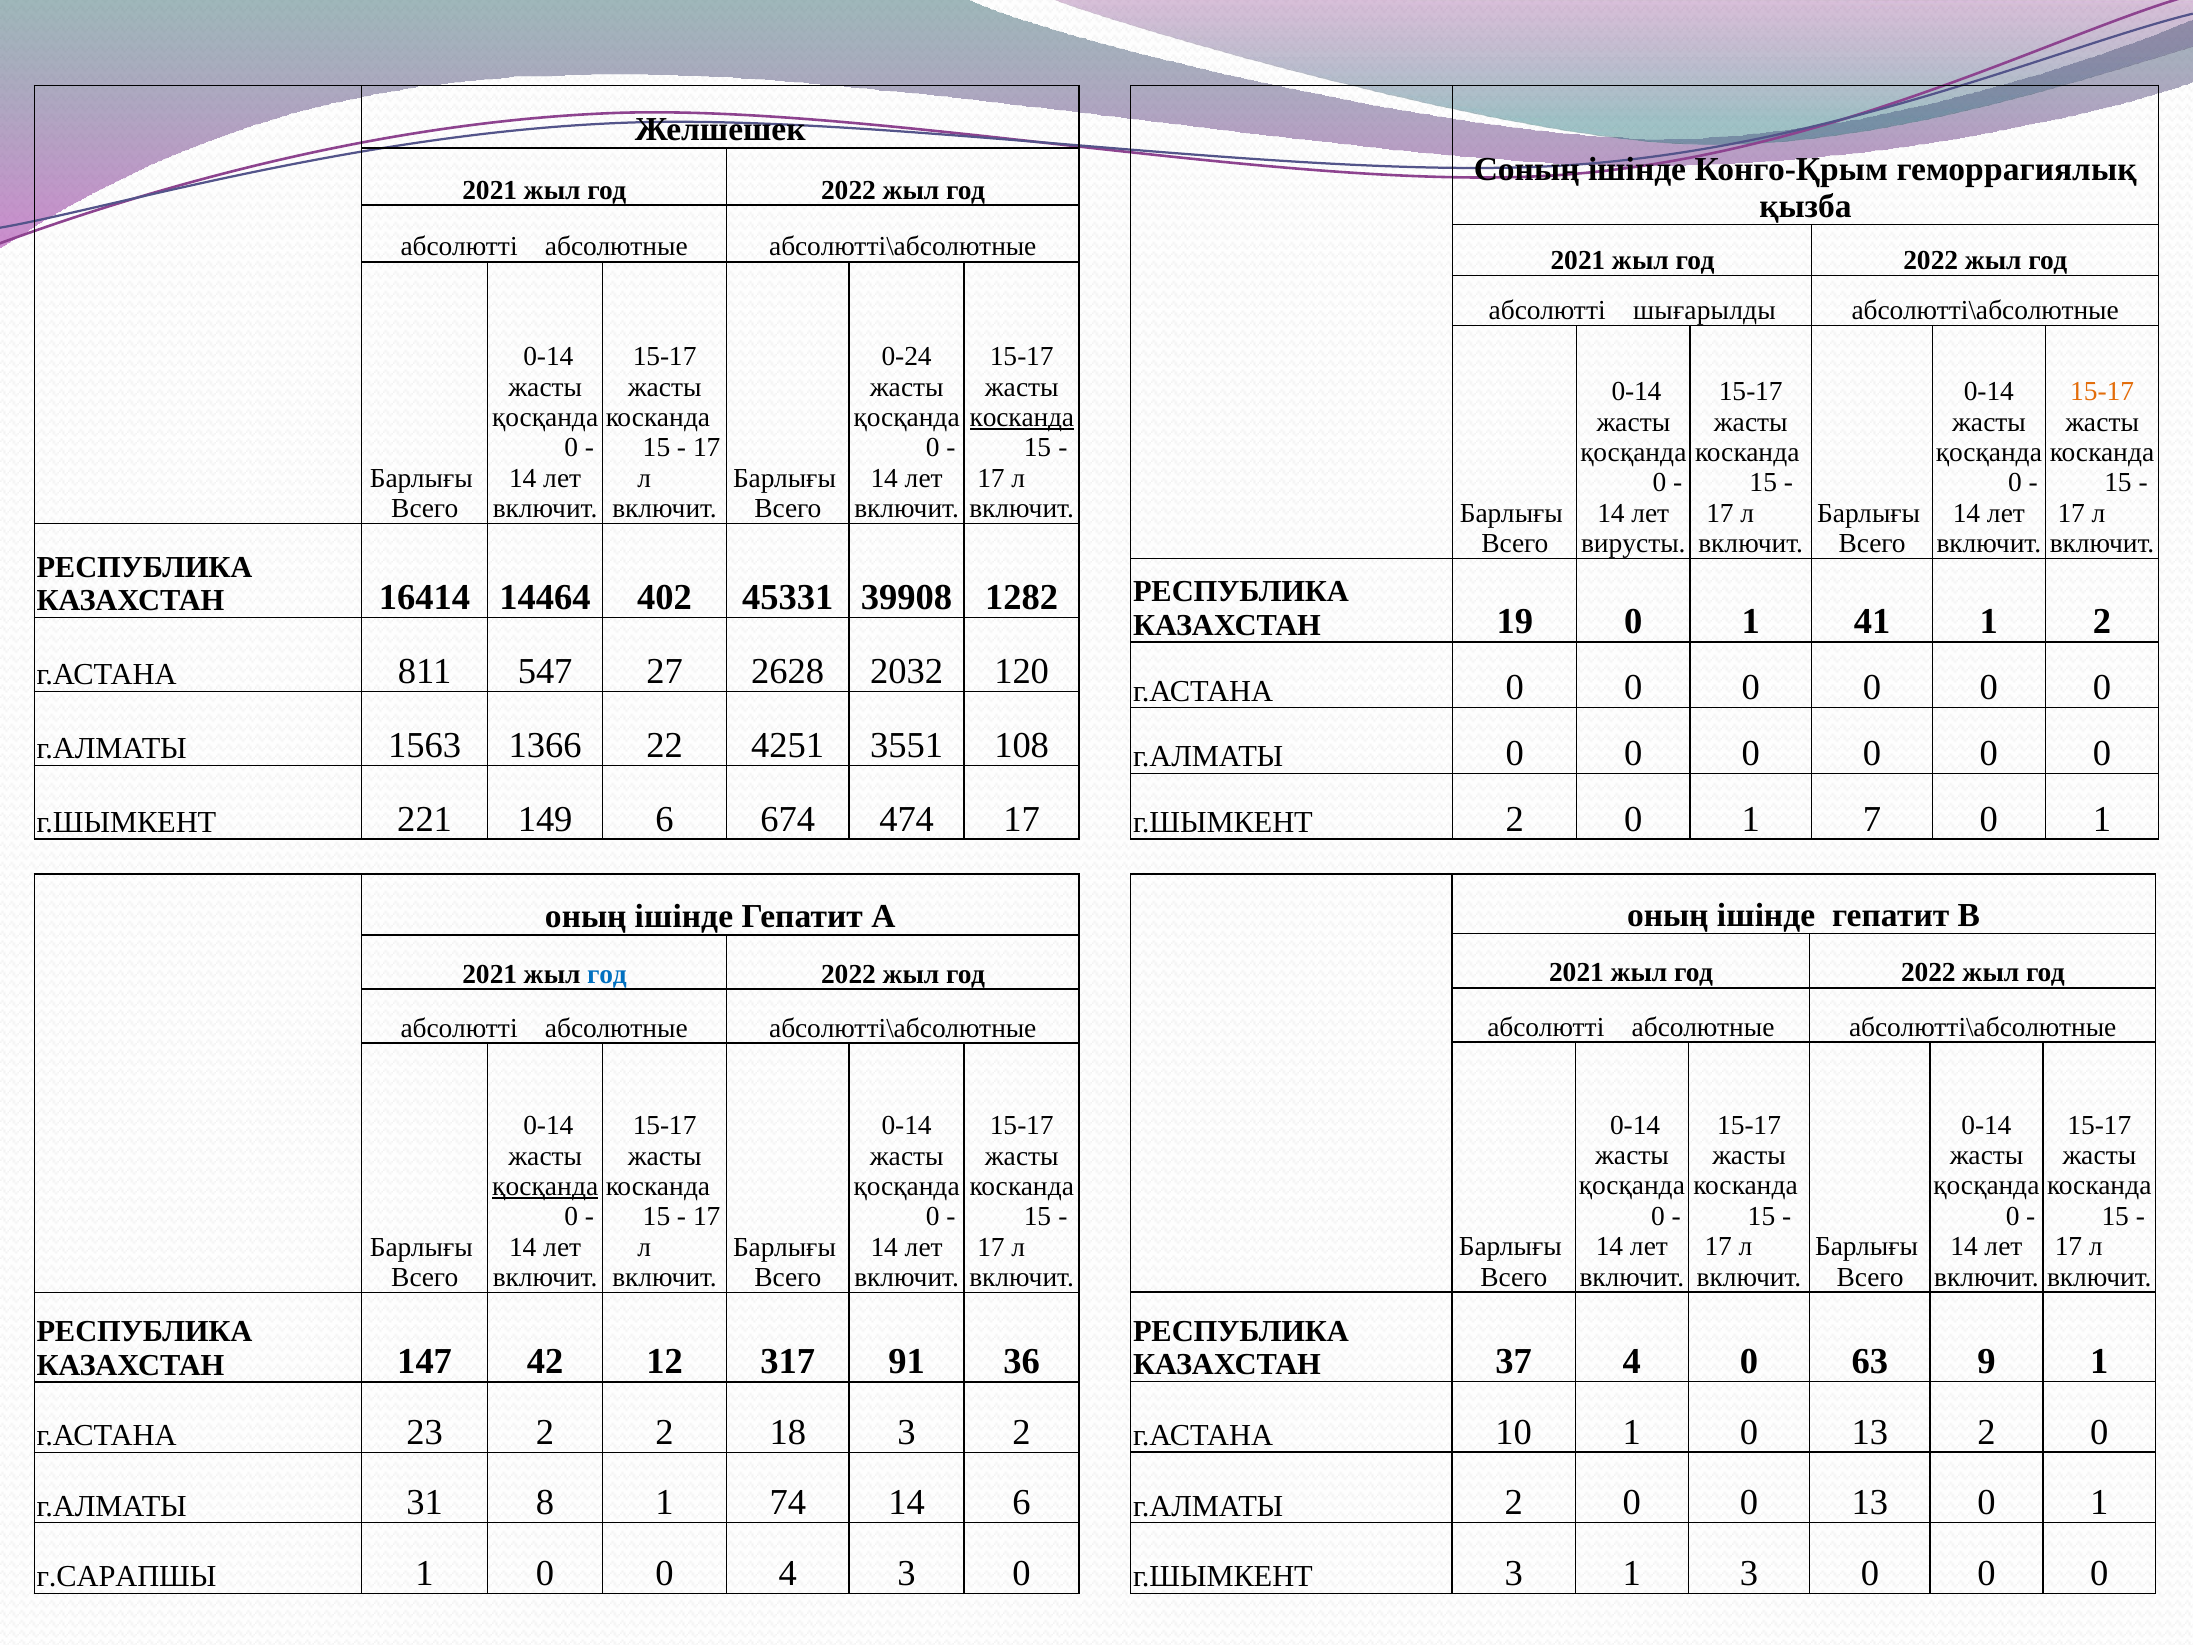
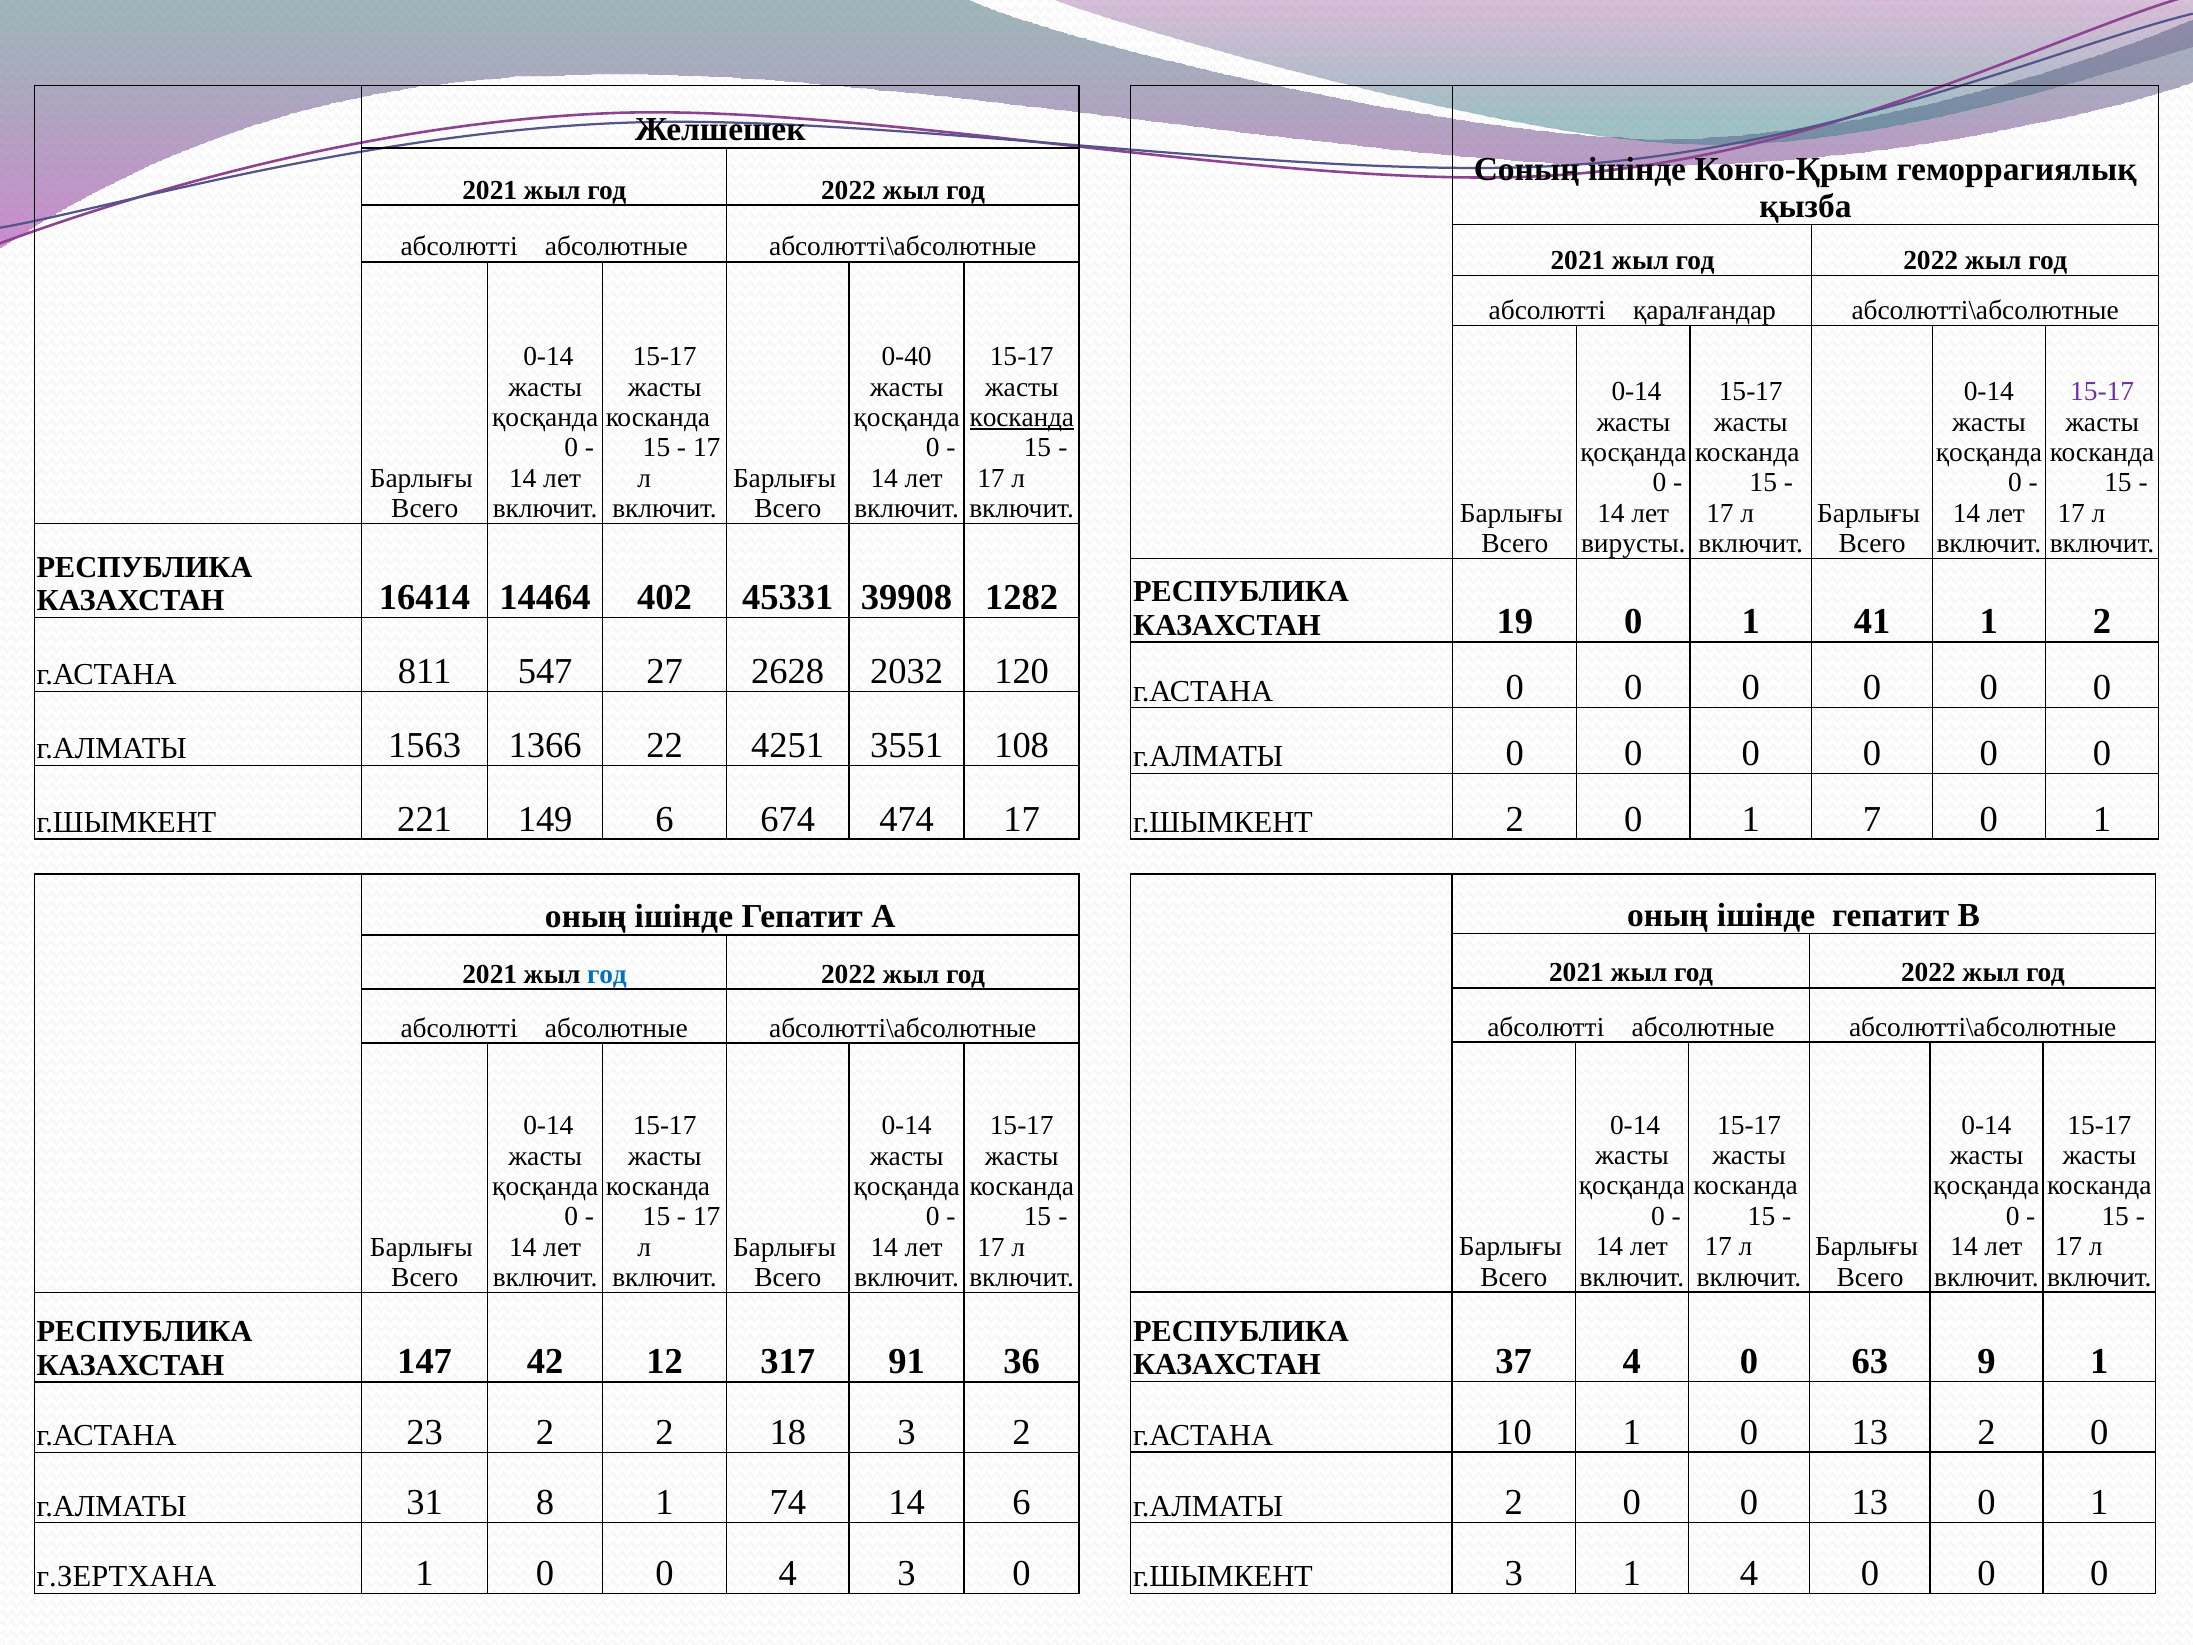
шығарылды: шығарылды -> қаралғандар
0-24: 0-24 -> 0-40
15-17 at (2102, 392) colour: orange -> purple
қосқанда at (545, 1186) underline: present -> none
г.САРАПШЫ: г.САРАПШЫ -> г.ЗЕРТХАНА
1 3: 3 -> 4
